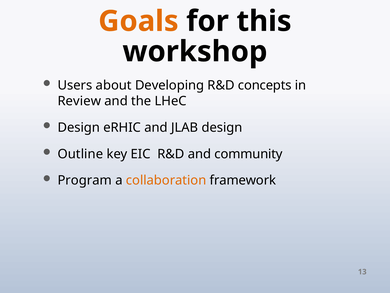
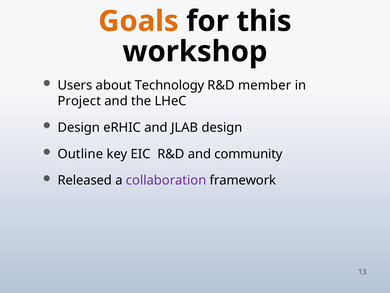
Developing: Developing -> Technology
concepts: concepts -> member
Review: Review -> Project
Program: Program -> Released
collaboration colour: orange -> purple
